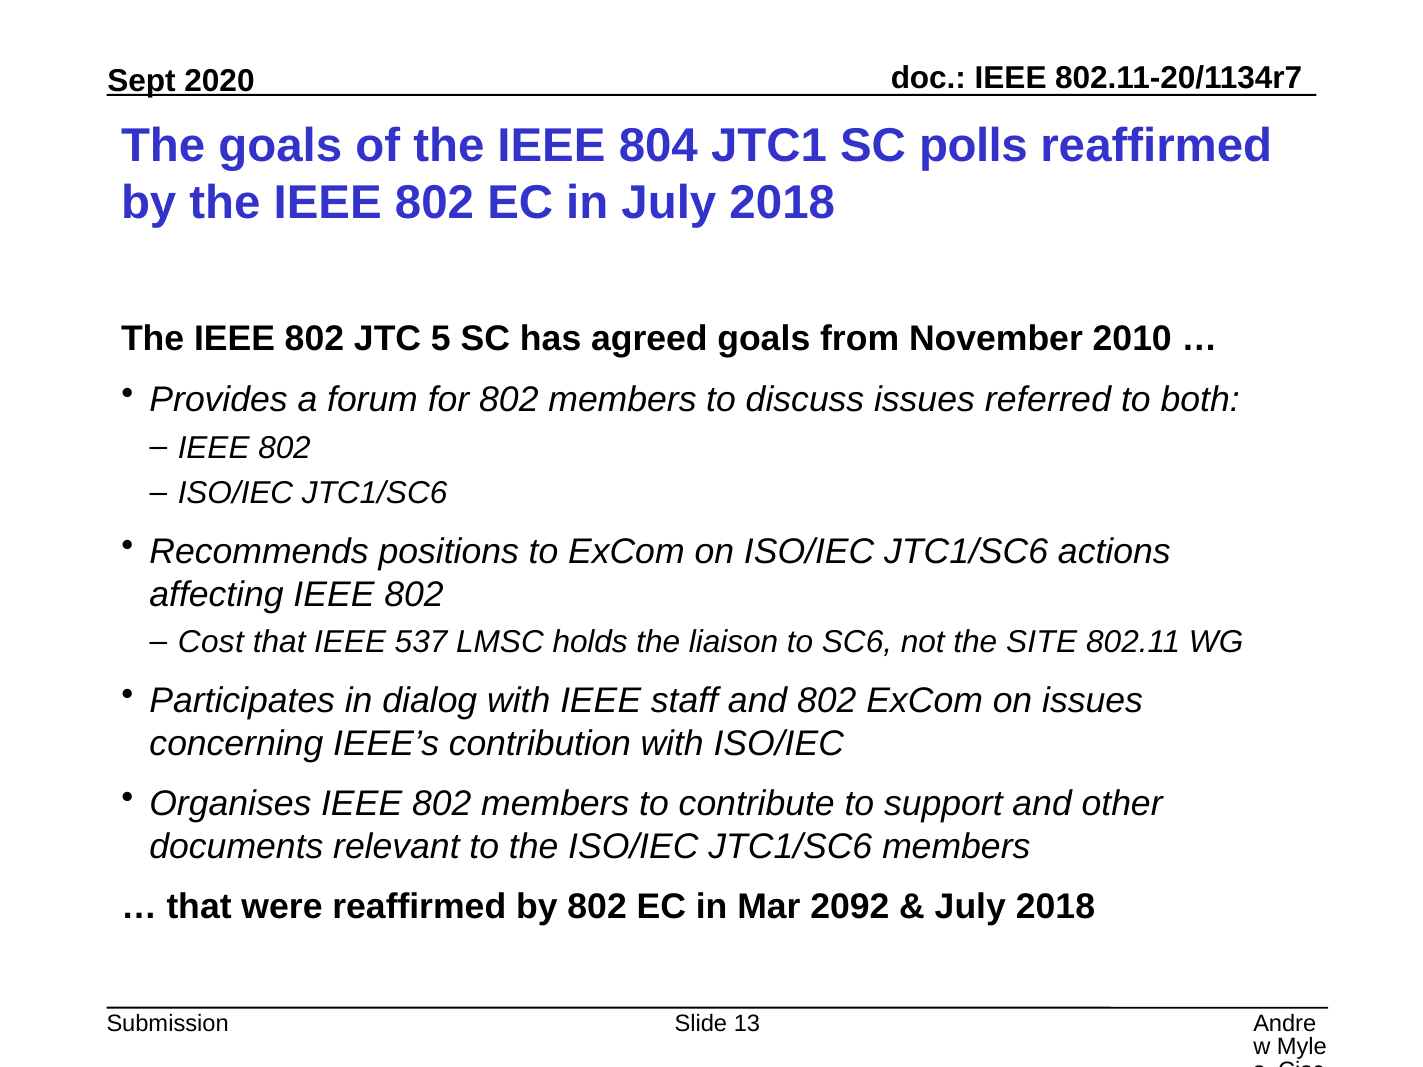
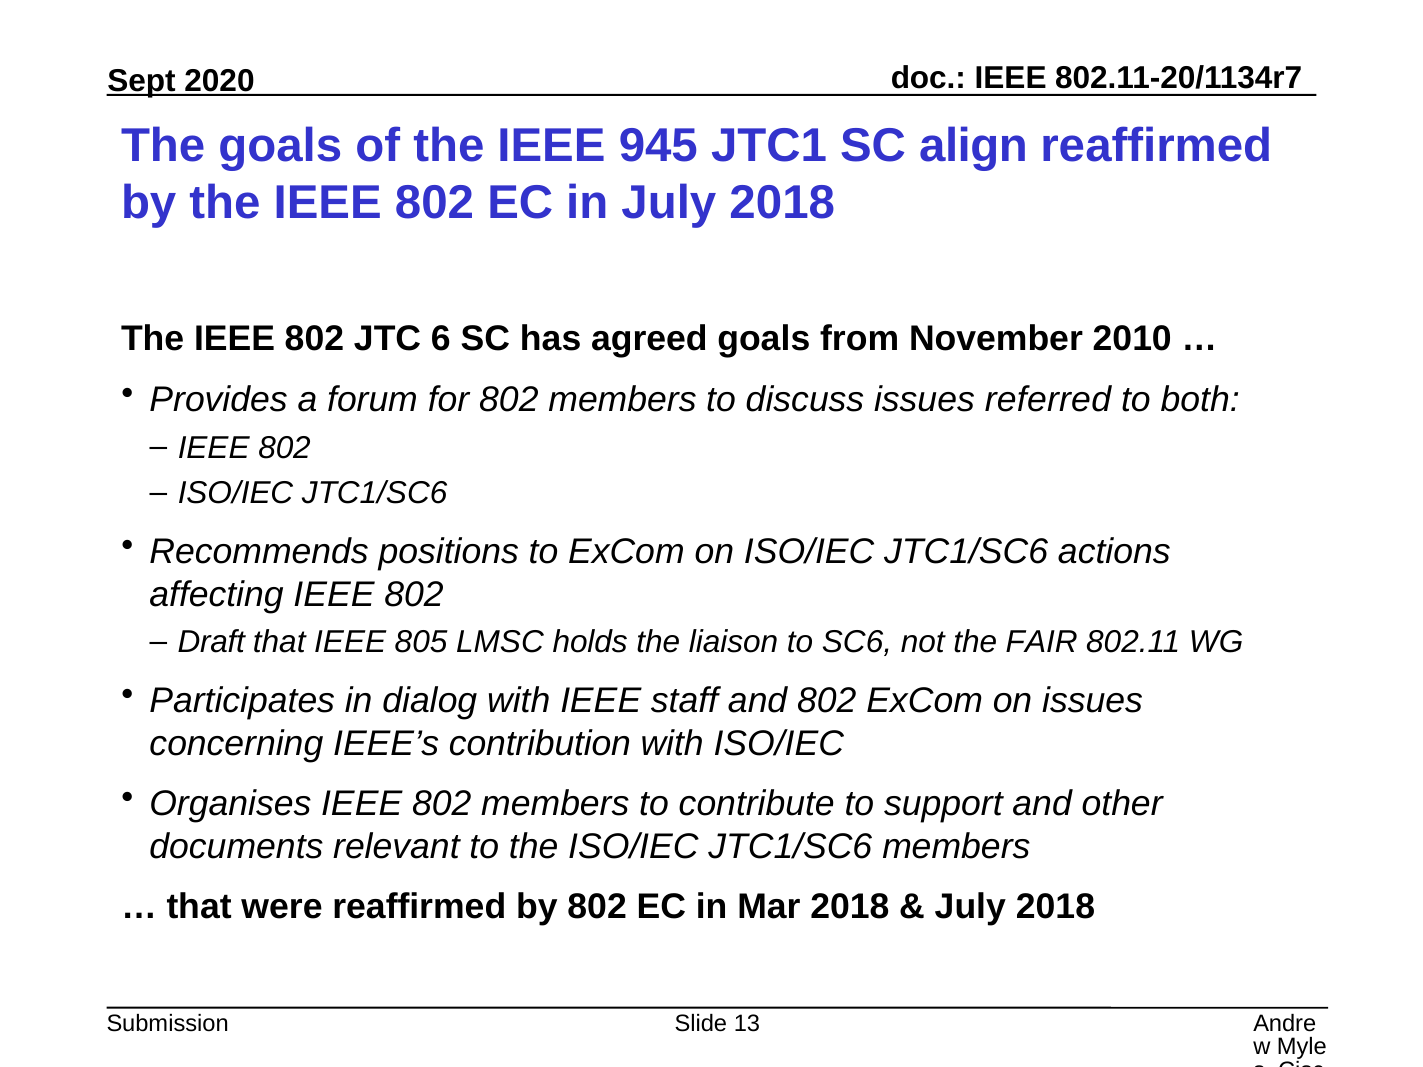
804: 804 -> 945
polls: polls -> align
5: 5 -> 6
Cost: Cost -> Draft
537: 537 -> 805
SITE: SITE -> FAIR
Mar 2092: 2092 -> 2018
